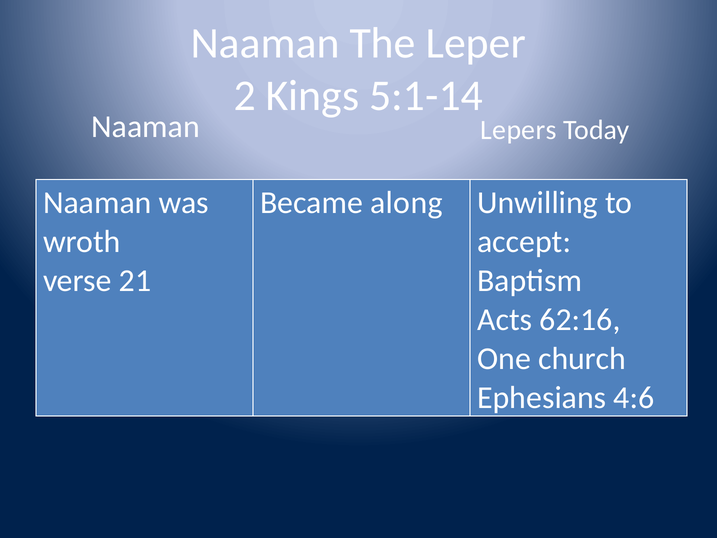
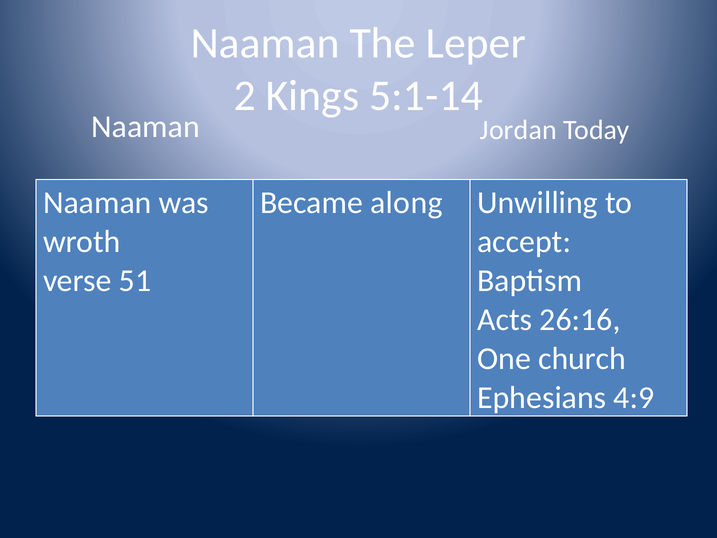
Lepers: Lepers -> Jordan
21: 21 -> 51
62:16: 62:16 -> 26:16
4:6: 4:6 -> 4:9
